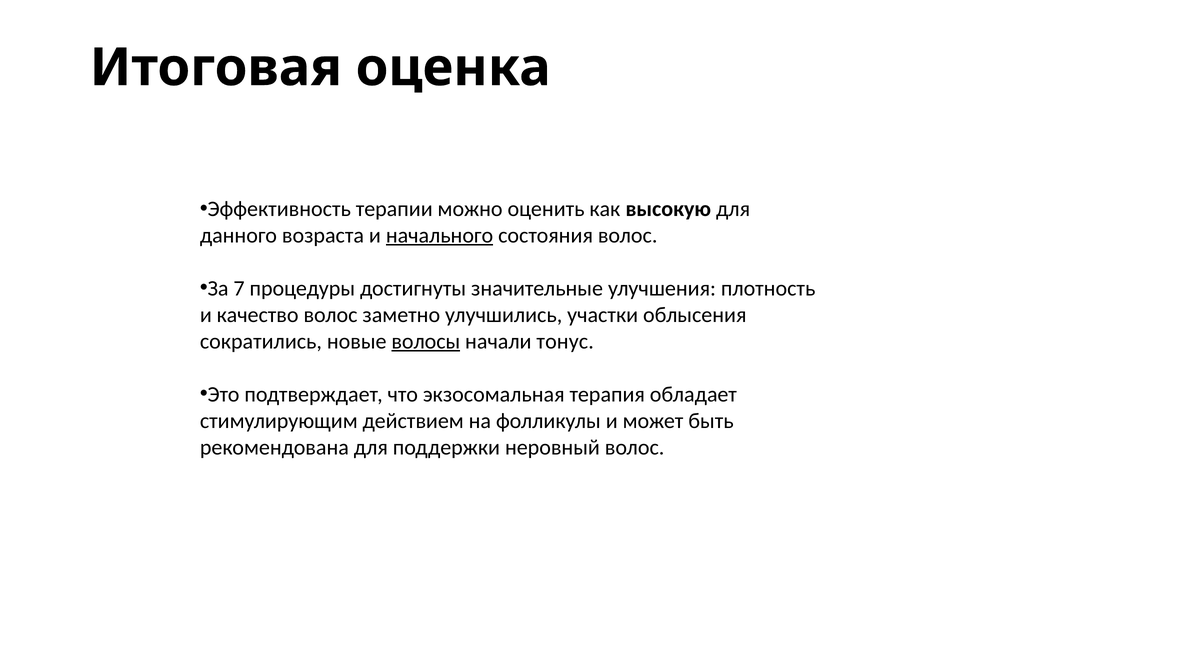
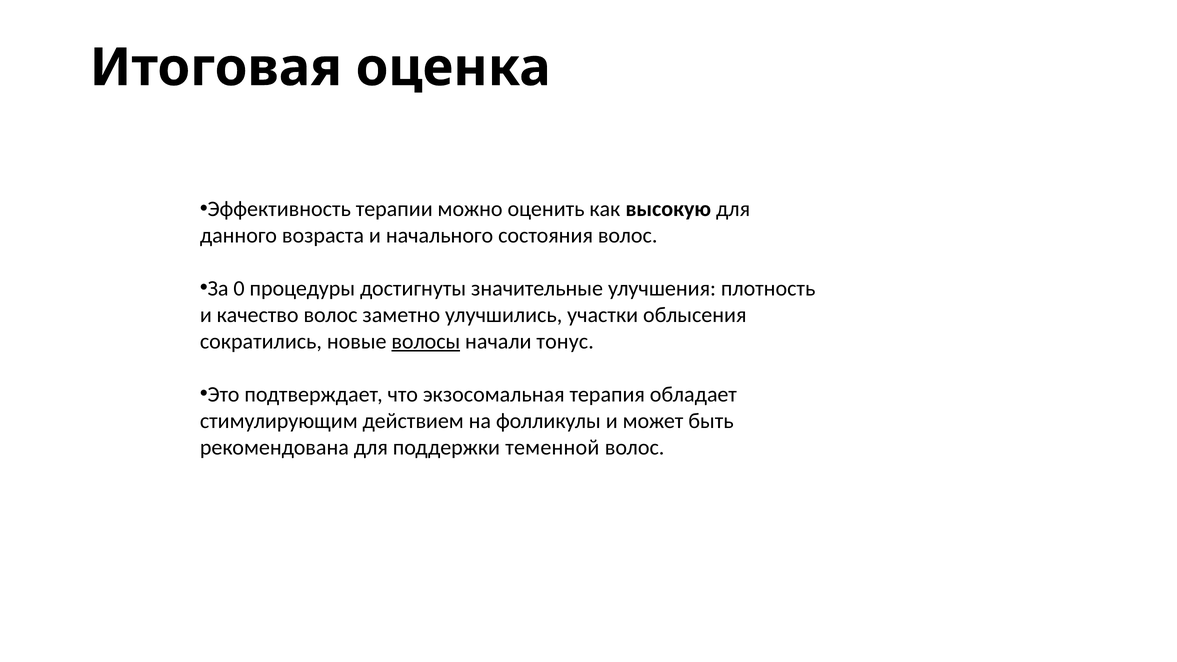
начального underline: present -> none
7: 7 -> 0
неровный: неровный -> теменной
